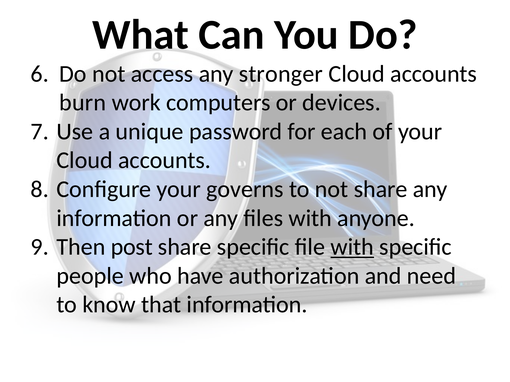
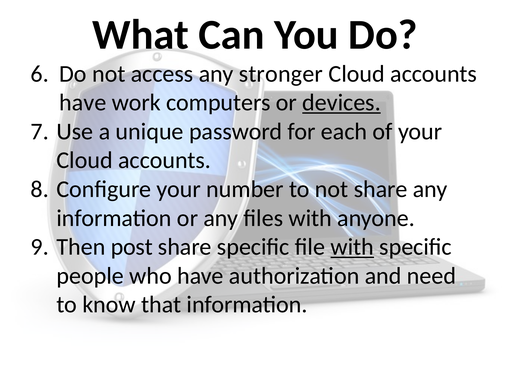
burn at (83, 103): burn -> have
devices underline: none -> present
governs: governs -> number
